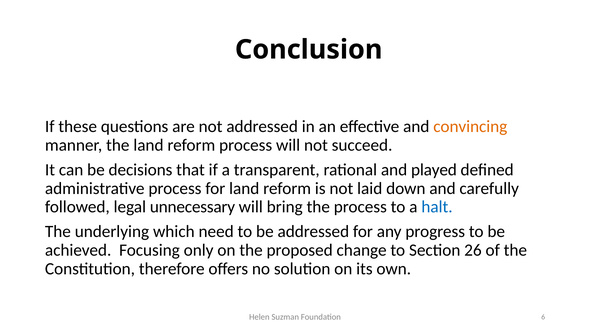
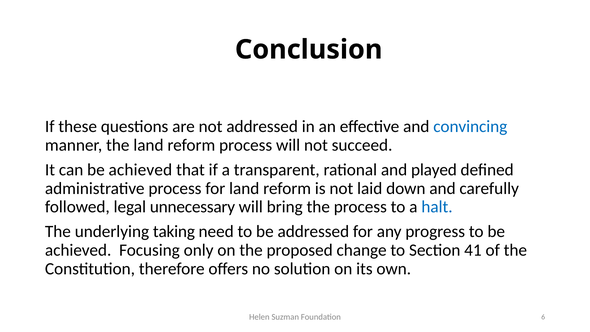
convincing colour: orange -> blue
can be decisions: decisions -> achieved
which: which -> taking
26: 26 -> 41
